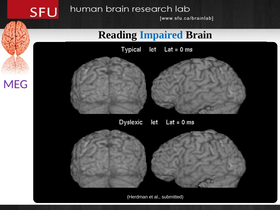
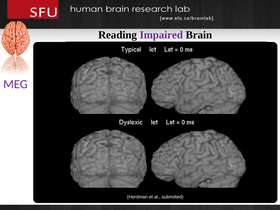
Impaired colour: blue -> purple
